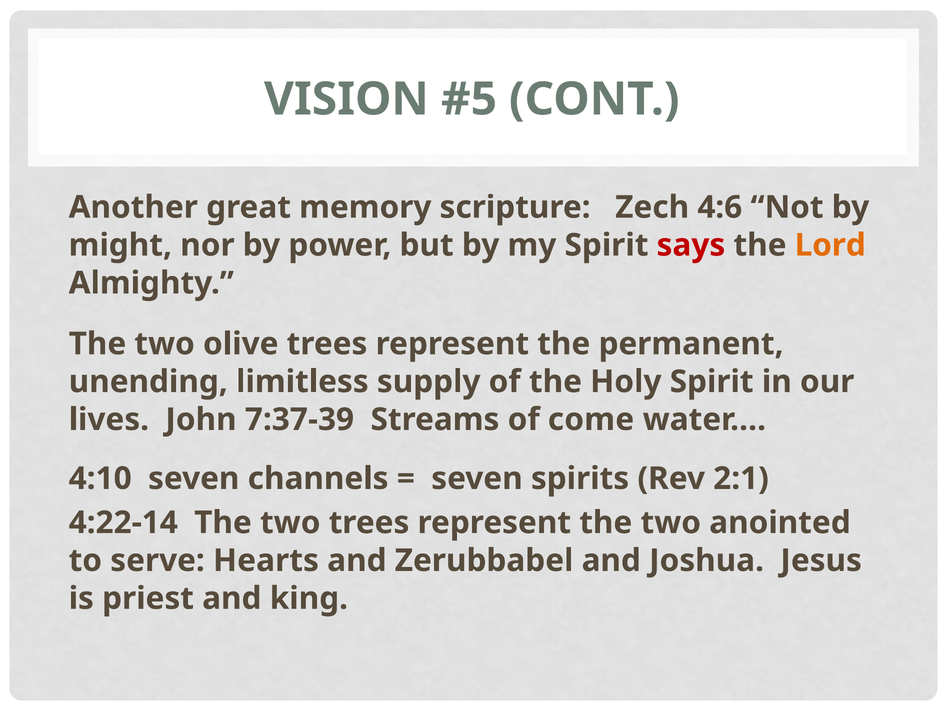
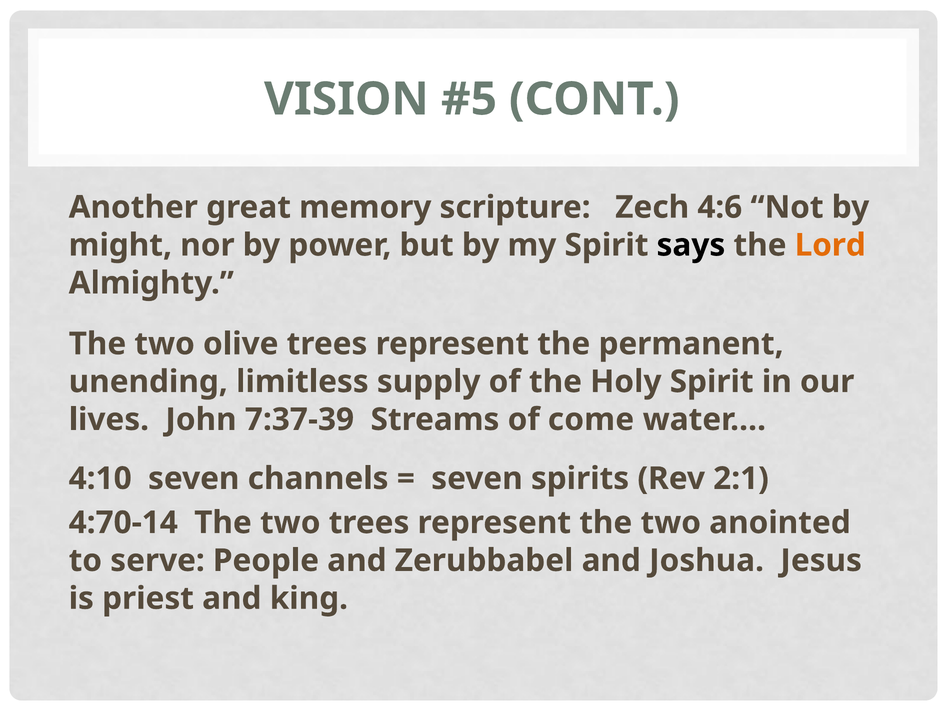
says colour: red -> black
4:22-14: 4:22-14 -> 4:70-14
Hearts: Hearts -> People
